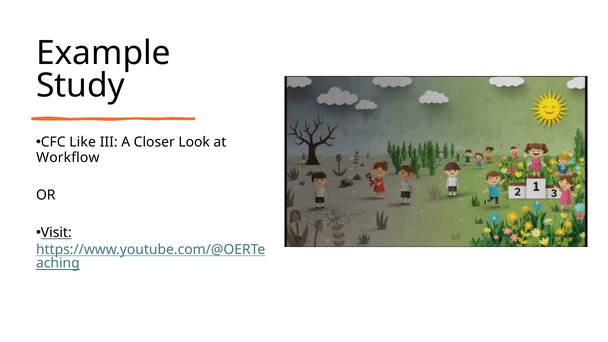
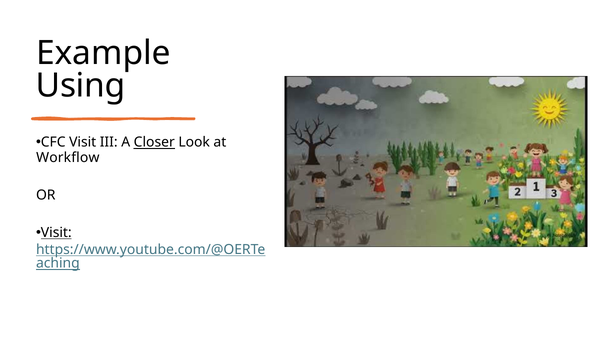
Study: Study -> Using
CFC Like: Like -> Visit
Closer underline: none -> present
